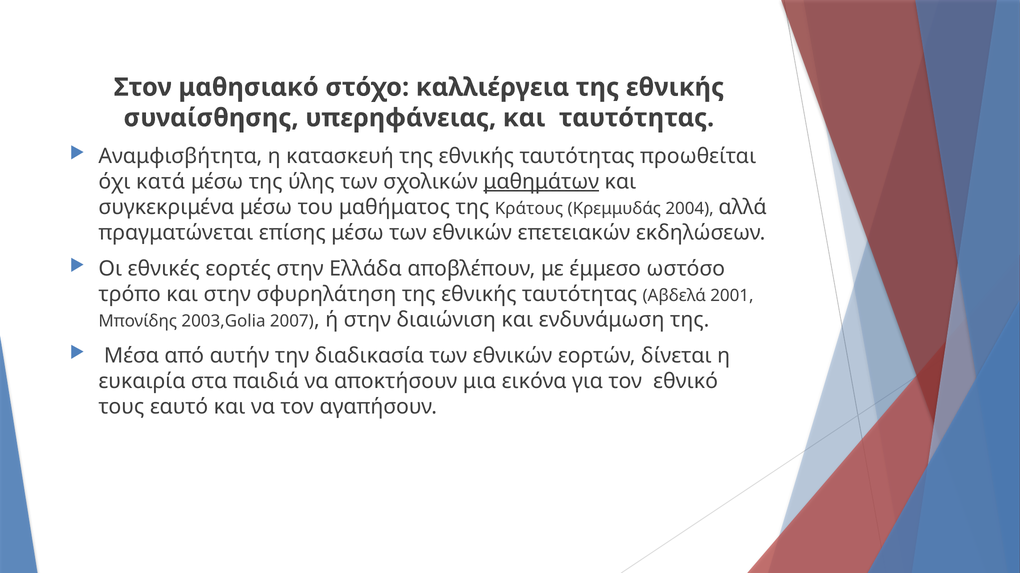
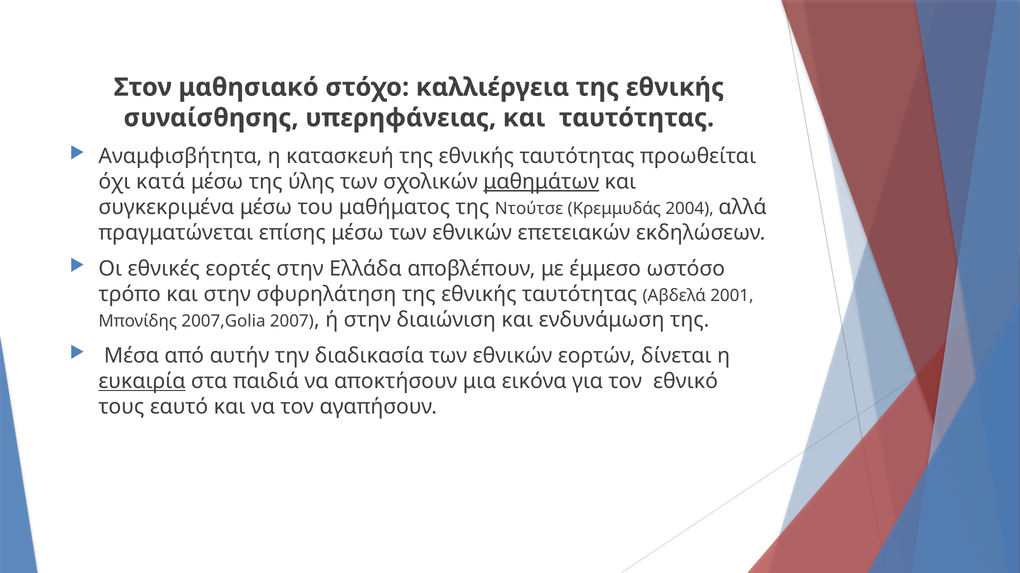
Κράτους: Κράτους -> Ντούτσε
2003,Golia: 2003,Golia -> 2007,Golia
ευκαιρία underline: none -> present
